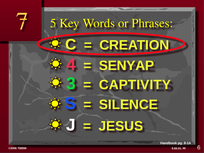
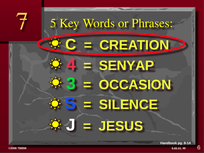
CAPTIVITY: CAPTIVITY -> OCCASION
